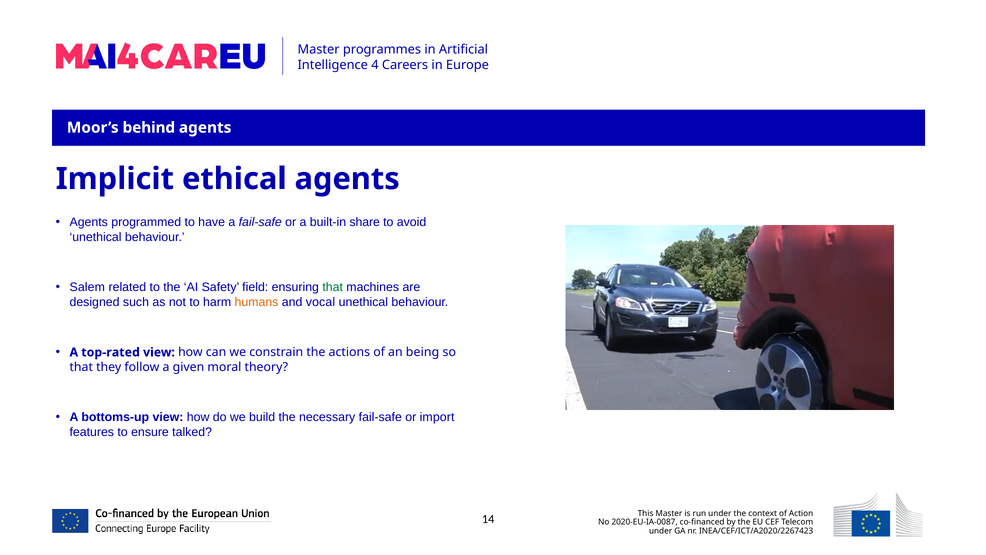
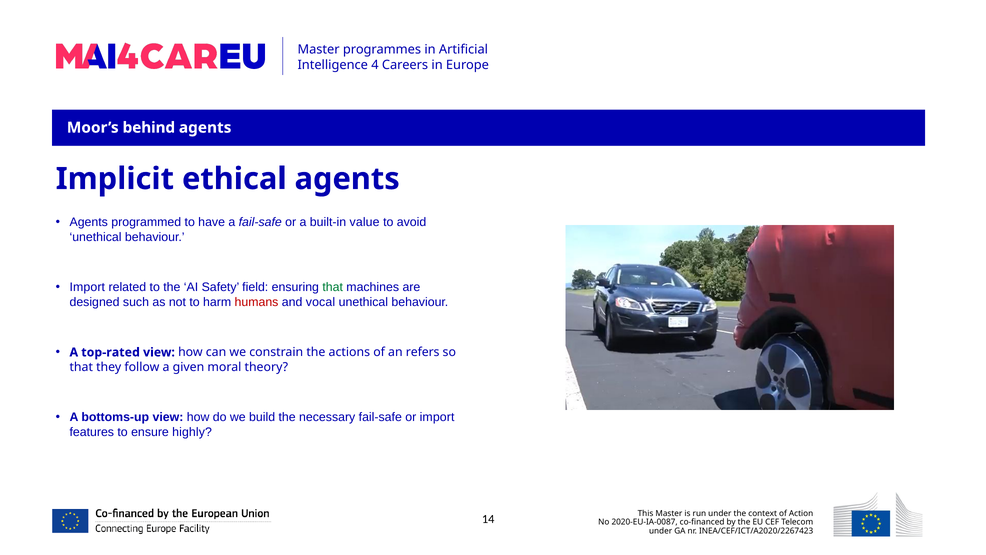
share: share -> value
Salem at (87, 287): Salem -> Import
humans colour: orange -> red
being: being -> refers
talked: talked -> highly
